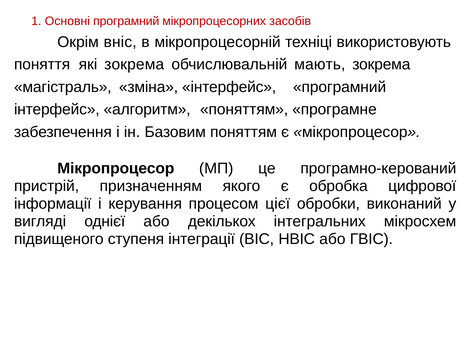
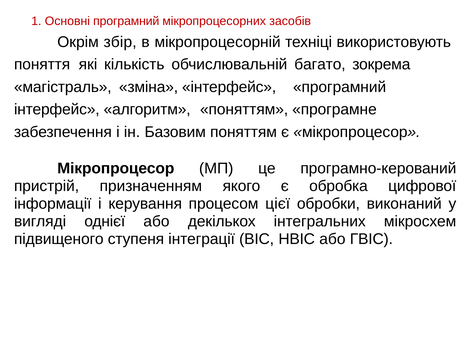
вніс: вніс -> збір
які зокрема: зокрема -> кількість
мають: мають -> багато
